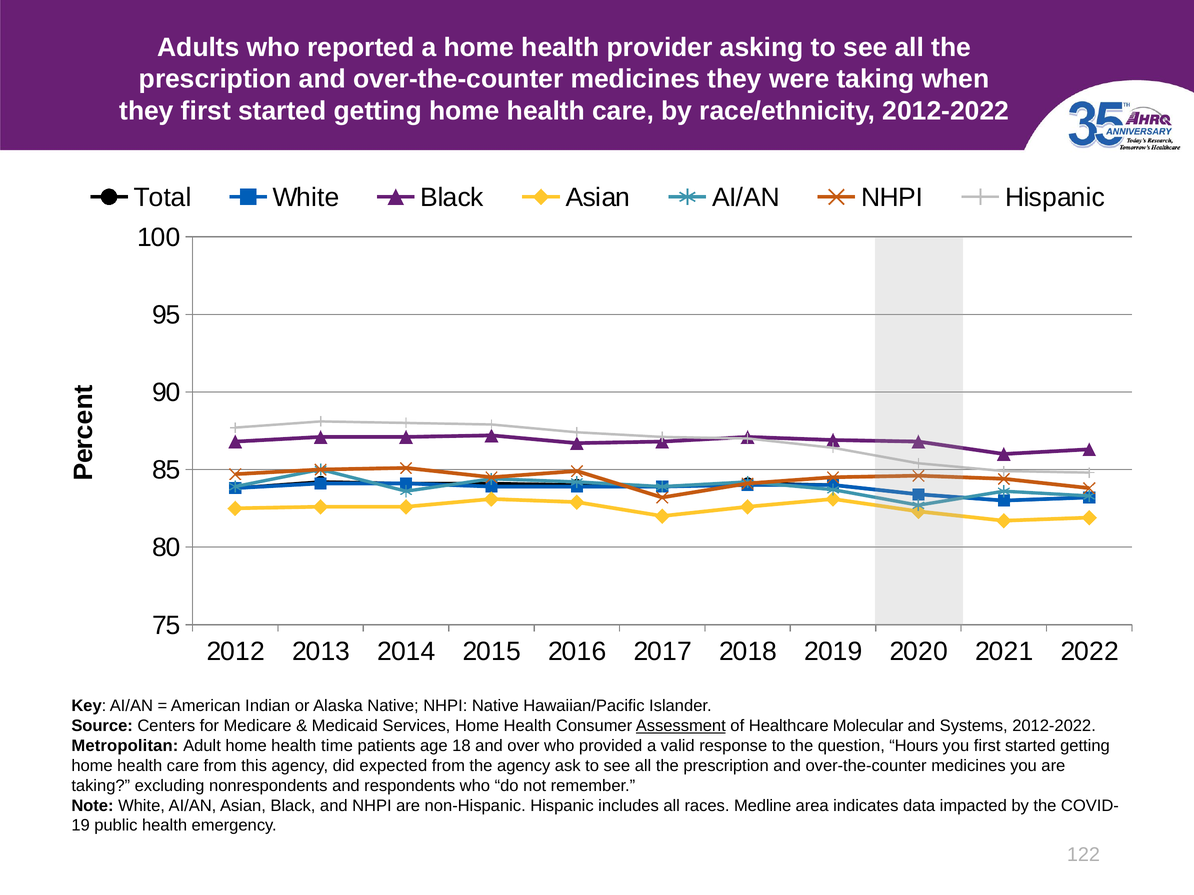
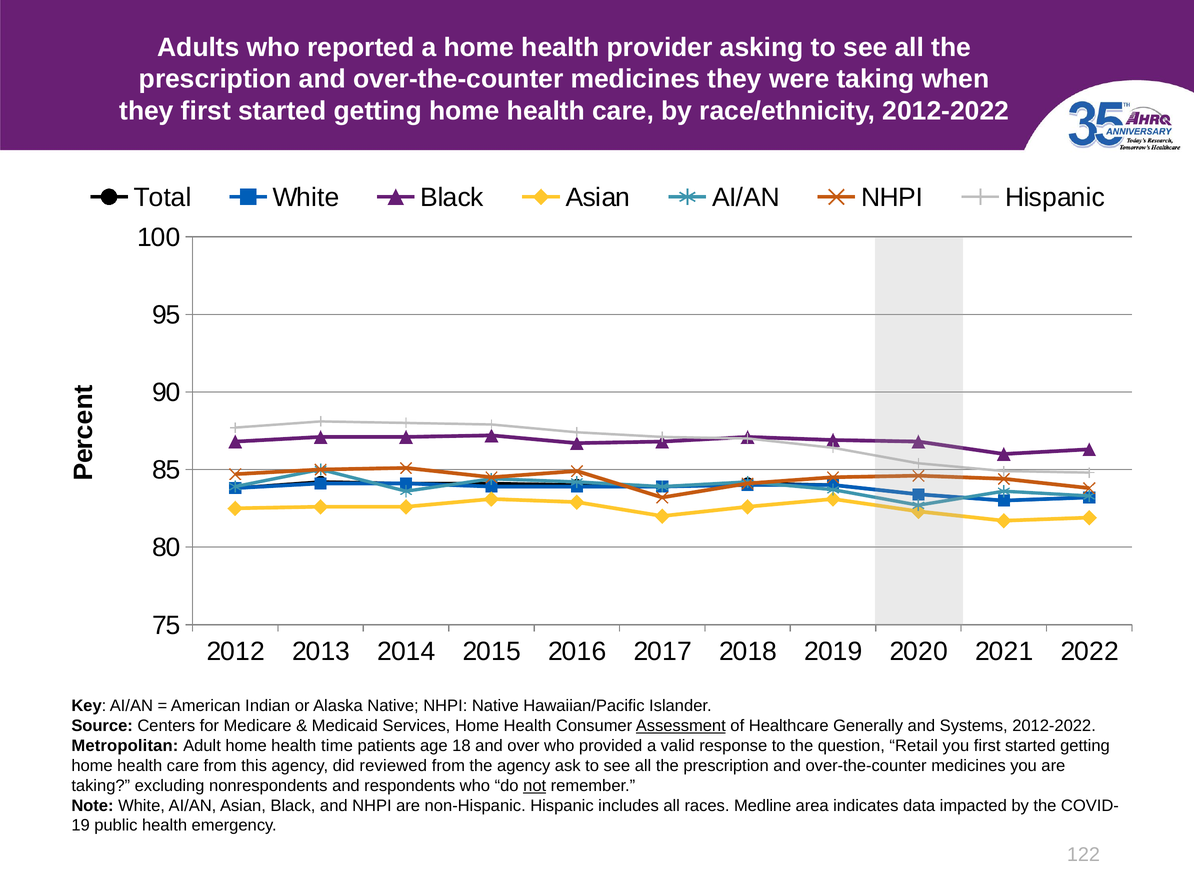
Molecular: Molecular -> Generally
Hours: Hours -> Retail
expected: expected -> reviewed
not underline: none -> present
